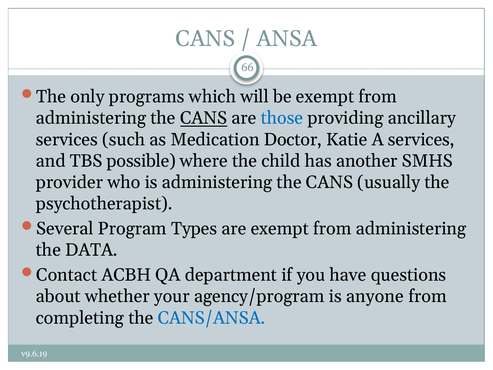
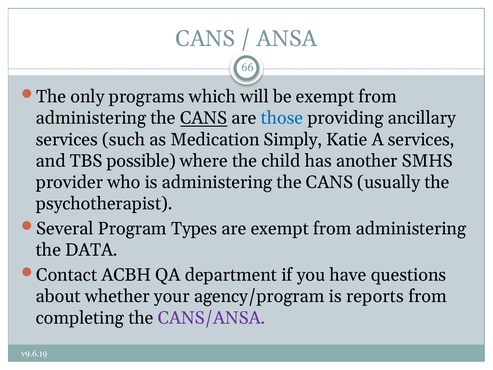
Doctor: Doctor -> Simply
anyone: anyone -> reports
CANS/ANSA colour: blue -> purple
